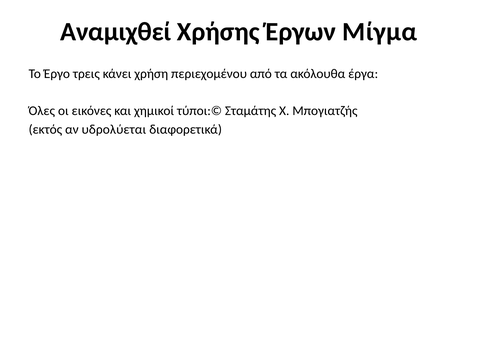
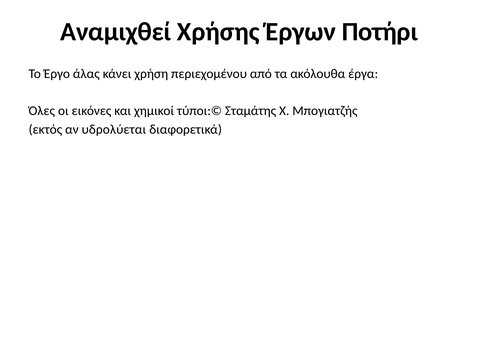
Μίγμα: Μίγμα -> Ποτήρι
τρεις: τρεις -> άλας
